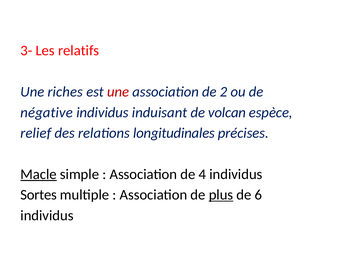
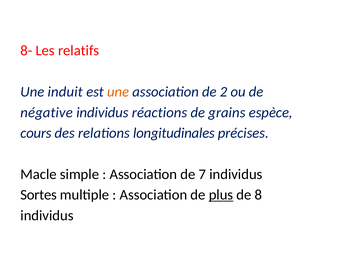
3-: 3- -> 8-
riches: riches -> induit
une at (118, 92) colour: red -> orange
induisant: induisant -> réactions
volcan: volcan -> grains
relief: relief -> cours
Macle underline: present -> none
4: 4 -> 7
6: 6 -> 8
